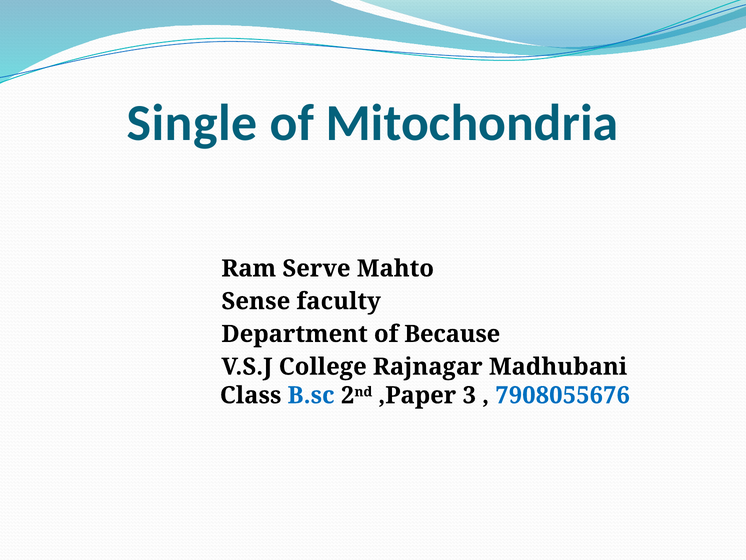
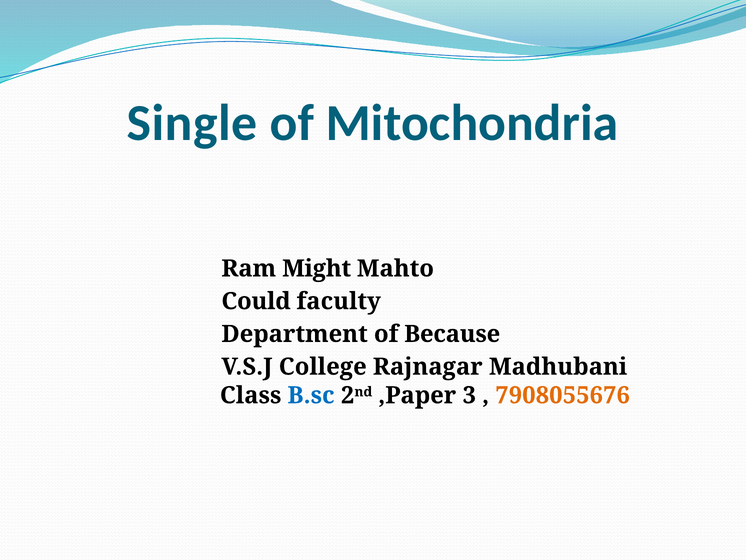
Serve: Serve -> Might
Sense: Sense -> Could
7908055676 colour: blue -> orange
